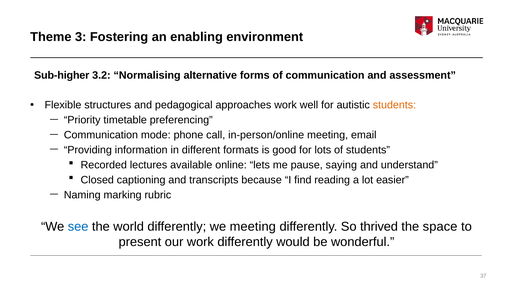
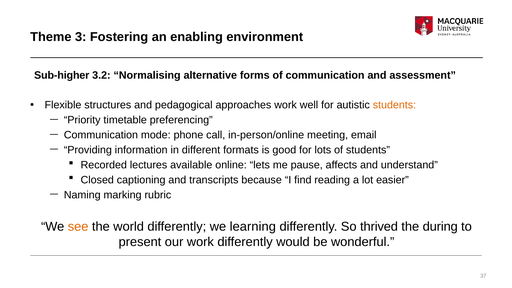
saying: saying -> affects
see colour: blue -> orange
we meeting: meeting -> learning
space: space -> during
